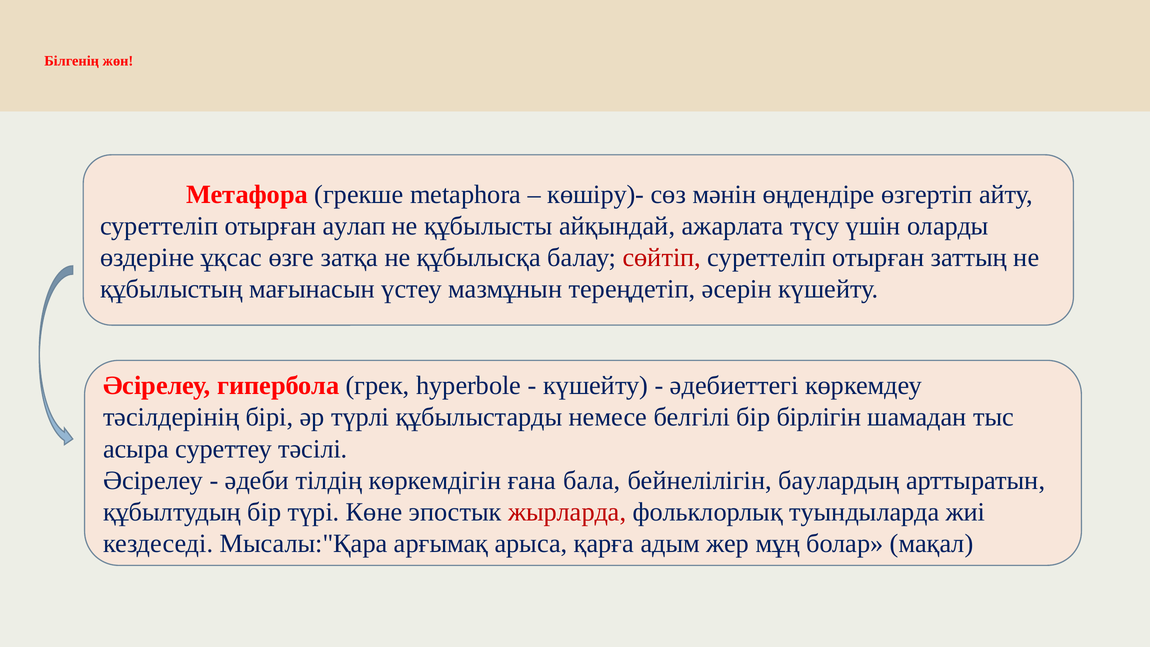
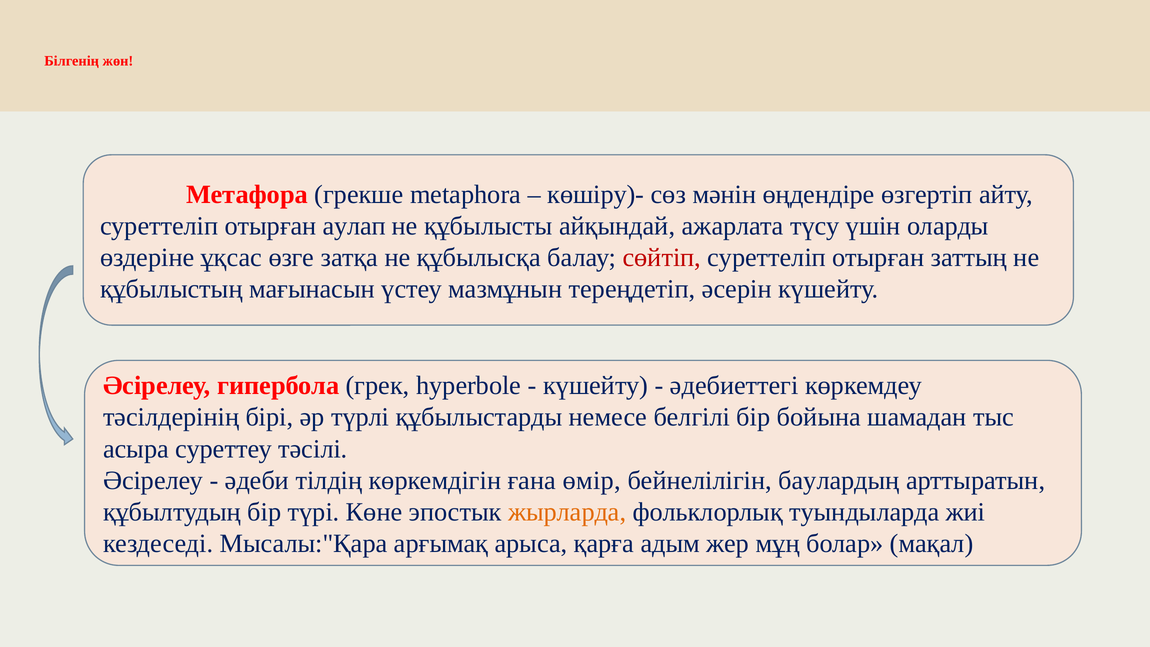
бірлігін: бірлігін -> бойына
бала: бала -> өмір
жырларда colour: red -> orange
